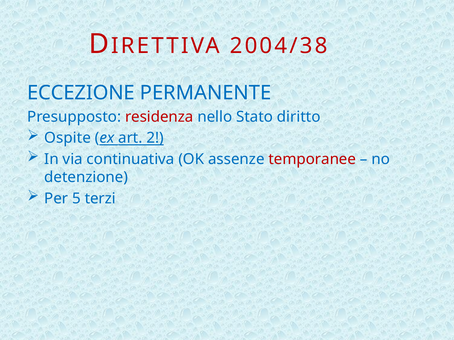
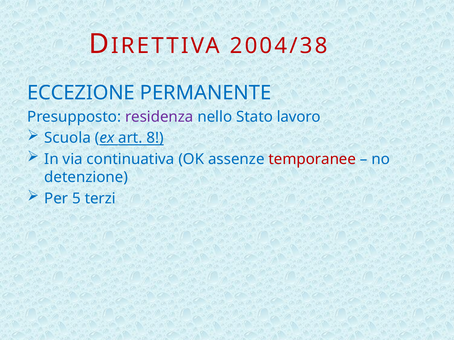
residenza colour: red -> purple
diritto: diritto -> lavoro
Ospite: Ospite -> Scuola
2: 2 -> 8
